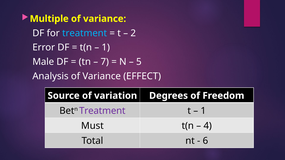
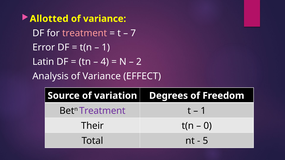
Multiple: Multiple -> Allotted
treatment at (85, 33) colour: light blue -> pink
2: 2 -> 7
Male: Male -> Latin
7: 7 -> 4
5: 5 -> 2
Must: Must -> Their
4: 4 -> 0
6: 6 -> 5
